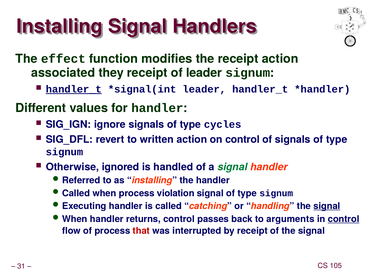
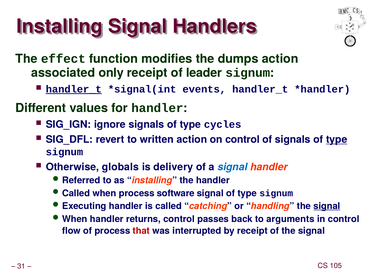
the receipt: receipt -> dumps
they: they -> only
leader at (204, 89): leader -> events
type at (337, 140) underline: none -> present
ignored: ignored -> globals
handled: handled -> delivery
signal at (232, 167) colour: green -> blue
violation: violation -> software
control at (344, 219) underline: present -> none
